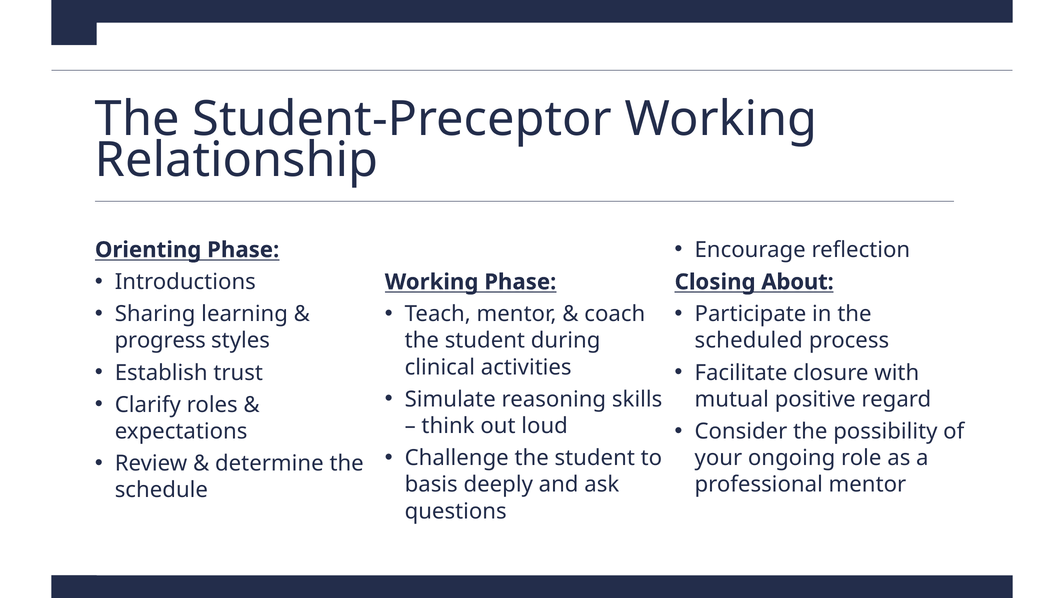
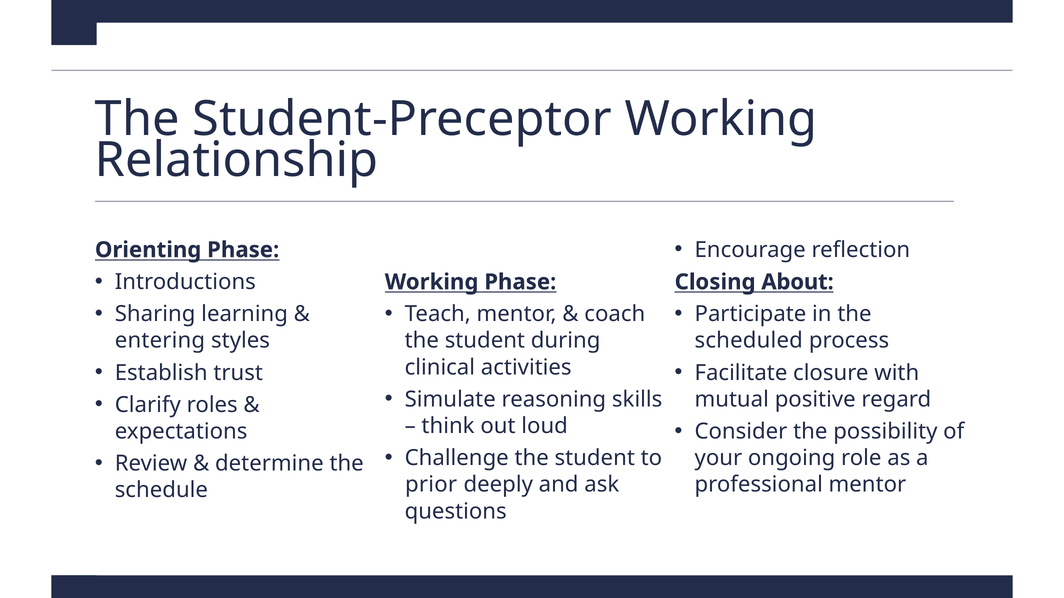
progress: progress -> entering
basis: basis -> prior
